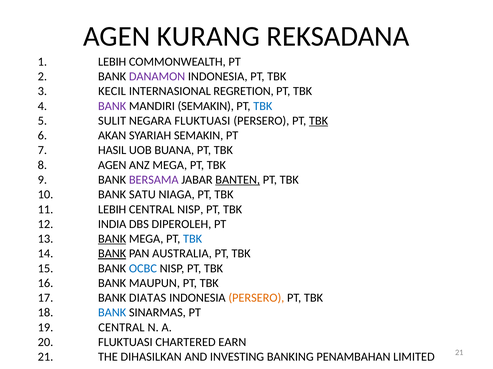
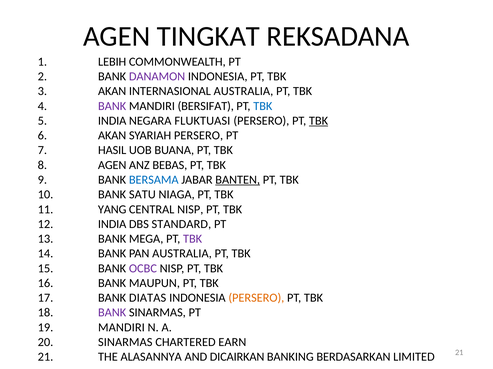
KURANG: KURANG -> TINGKAT
3 KECIL: KECIL -> AKAN
INTERNASIONAL REGRETION: REGRETION -> AUSTRALIA
MANDIRI SEMAKIN: SEMAKIN -> BERSIFAT
5 SULIT: SULIT -> INDIA
SYARIAH SEMAKIN: SEMAKIN -> PERSERO
ANZ MEGA: MEGA -> BEBAS
BERSAMA colour: purple -> blue
11 LEBIH: LEBIH -> YANG
DIPEROLEH: DIPEROLEH -> STANDARD
BANK at (112, 239) underline: present -> none
TBK at (193, 239) colour: blue -> purple
BANK at (112, 254) underline: present -> none
OCBC colour: blue -> purple
BANK at (112, 313) colour: blue -> purple
19 CENTRAL: CENTRAL -> MANDIRI
20 FLUKTUASI: FLUKTUASI -> SINARMAS
DIHASILKAN: DIHASILKAN -> ALASANNYA
INVESTING: INVESTING -> DICAIRKAN
PENAMBAHAN: PENAMBAHAN -> BERDASARKAN
